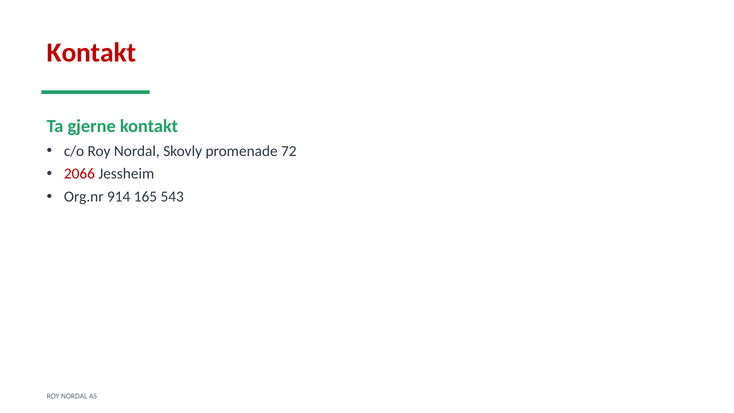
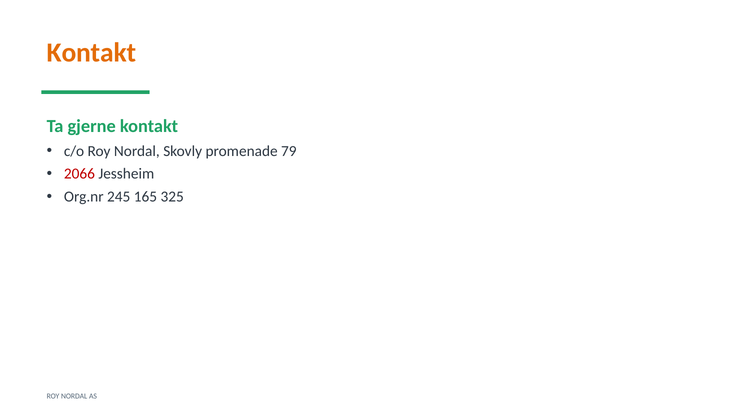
Kontakt at (91, 52) colour: red -> orange
72: 72 -> 79
914: 914 -> 245
543: 543 -> 325
